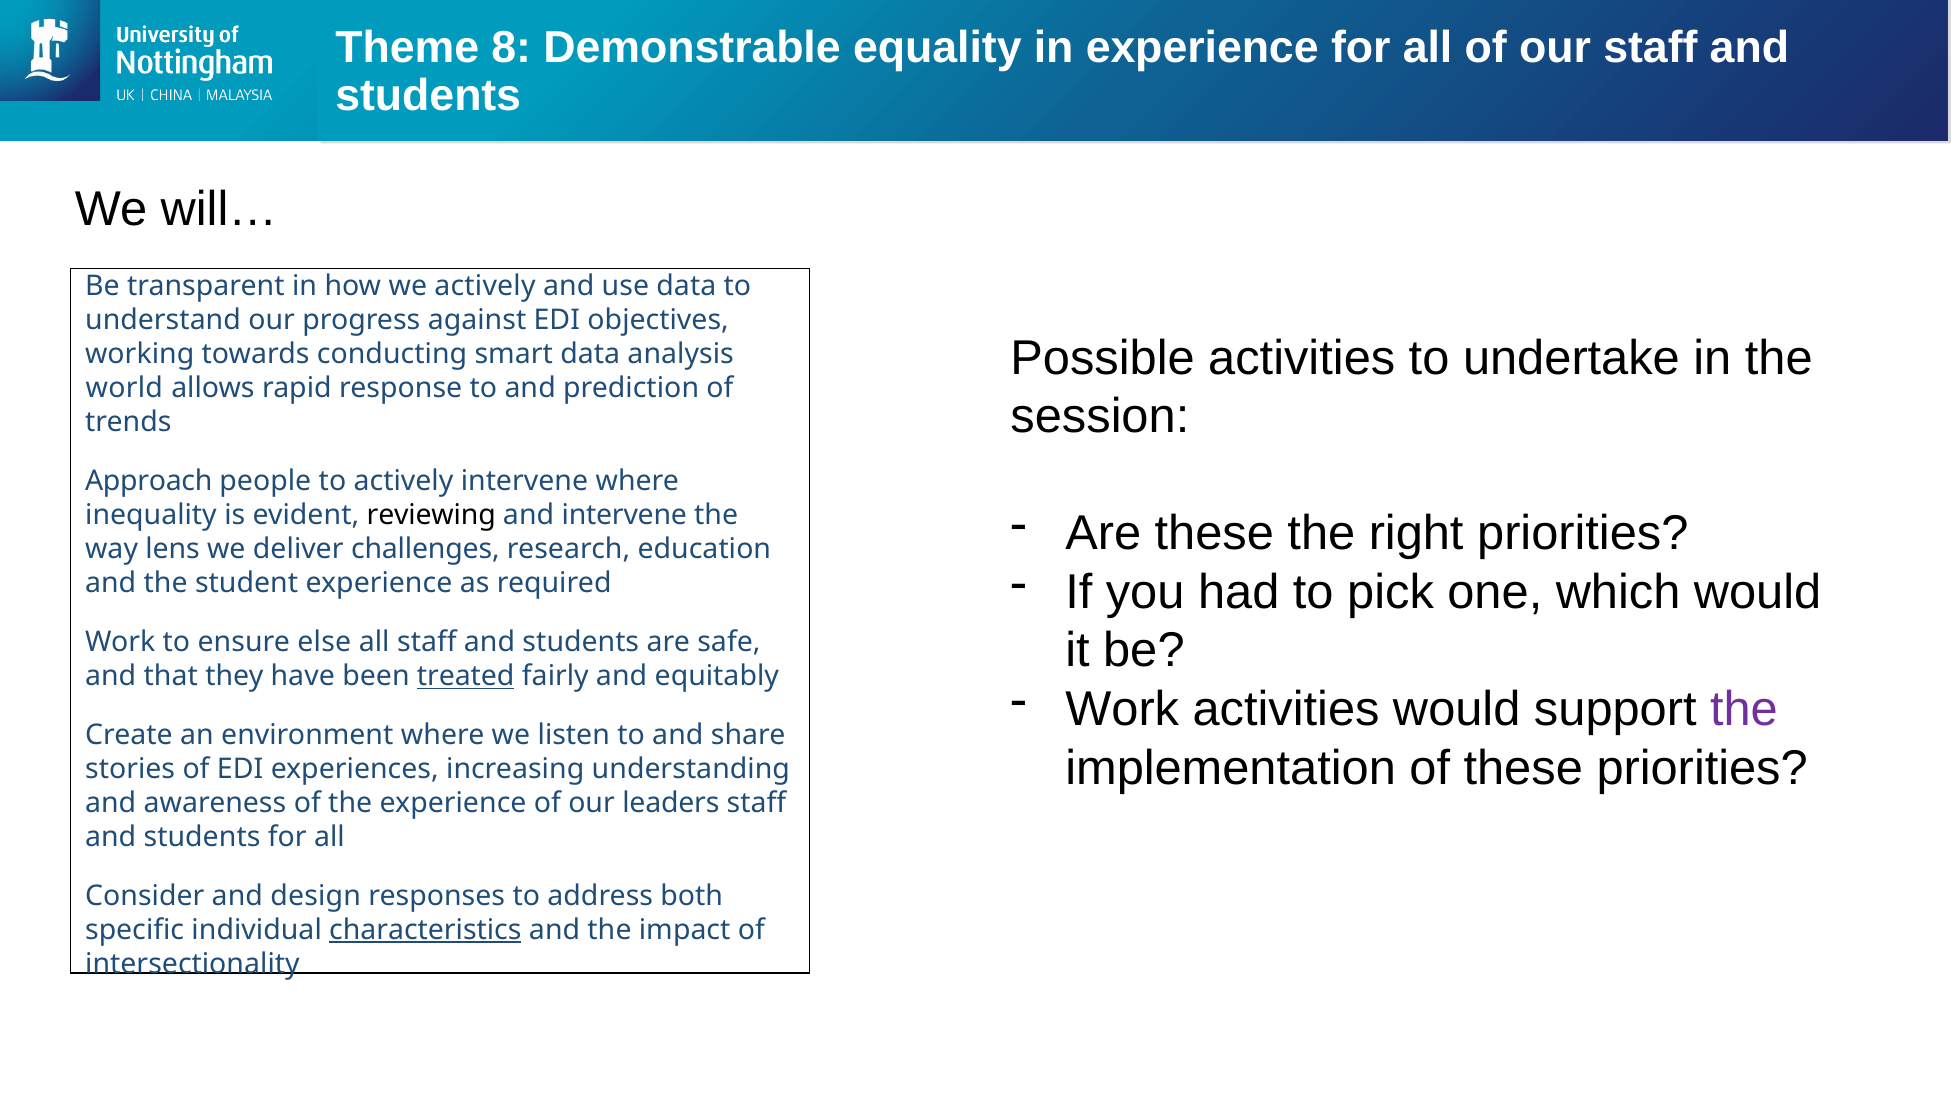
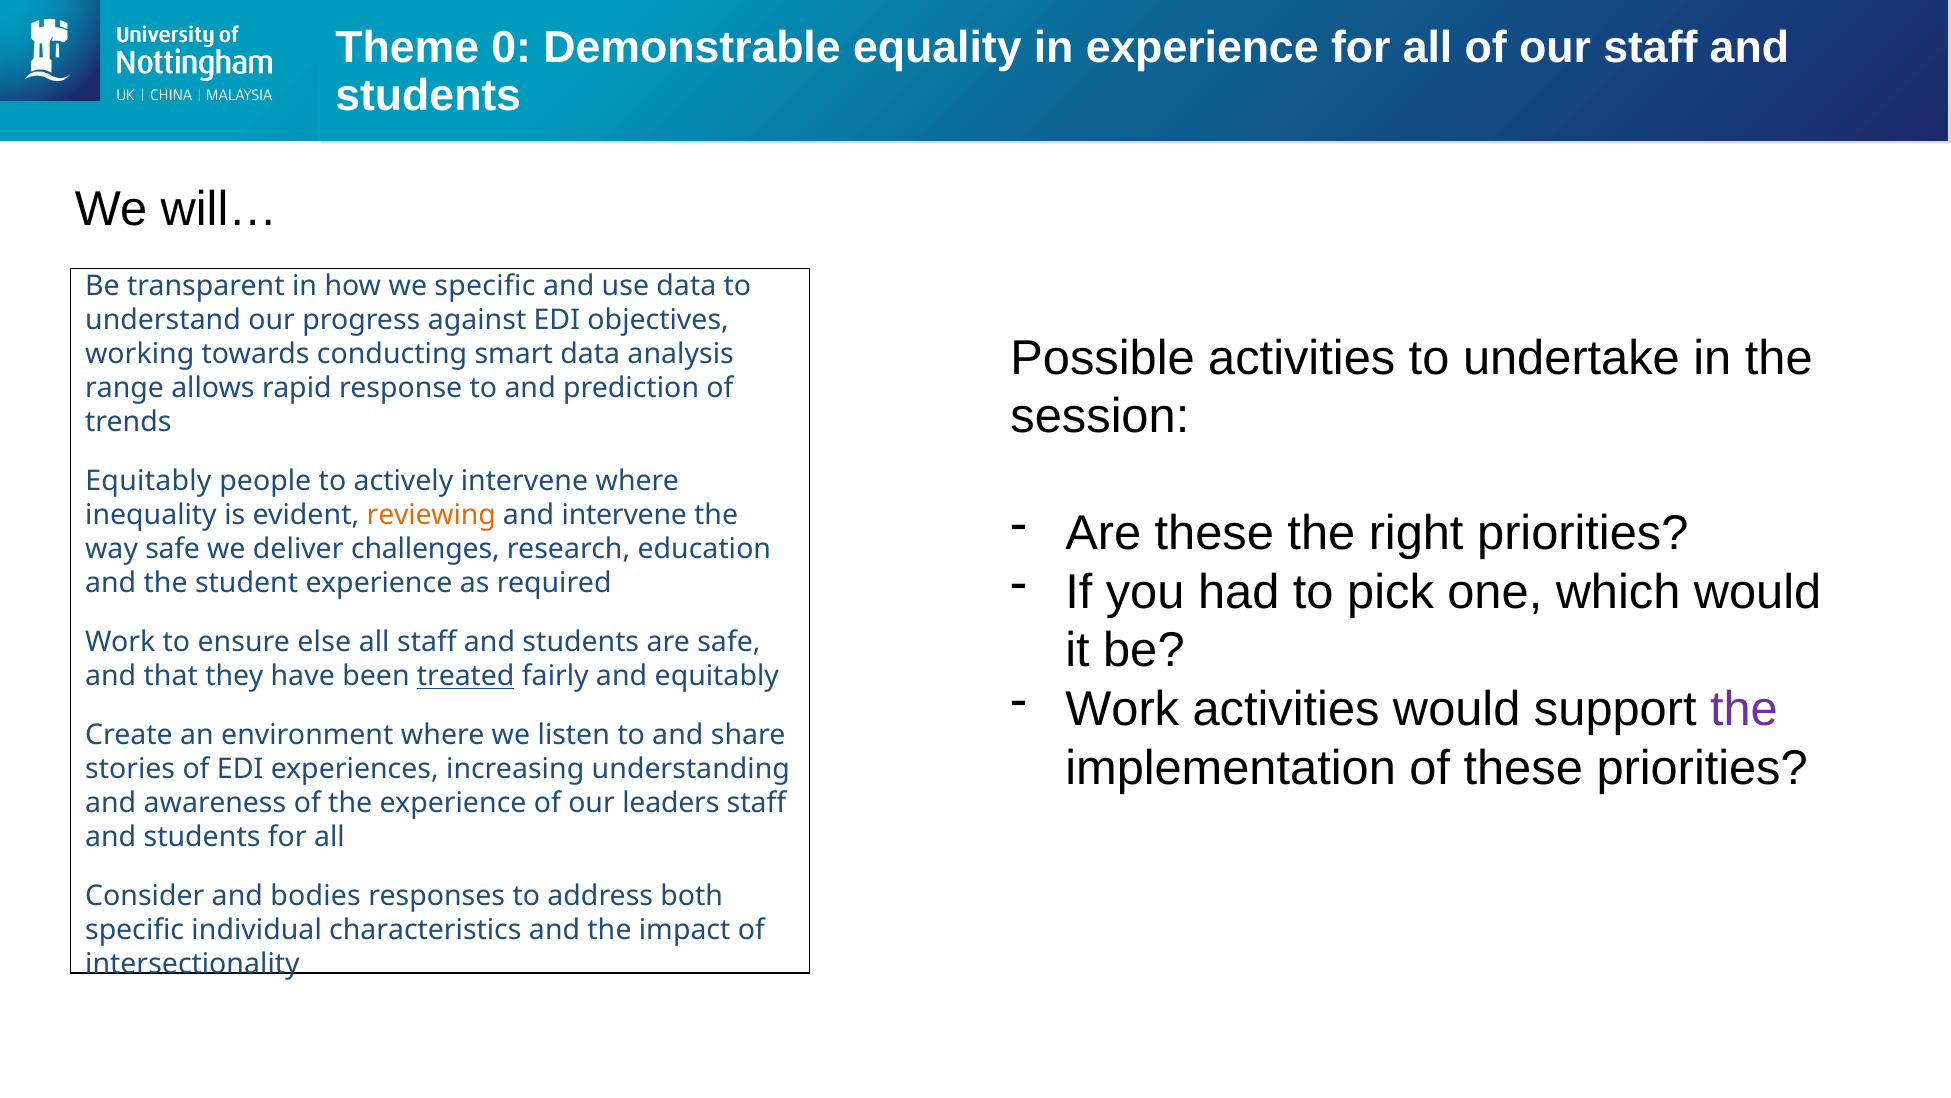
8: 8 -> 0
we actively: actively -> specific
world: world -> range
Approach at (149, 481): Approach -> Equitably
reviewing colour: black -> orange
way lens: lens -> safe
design: design -> bodies
characteristics underline: present -> none
